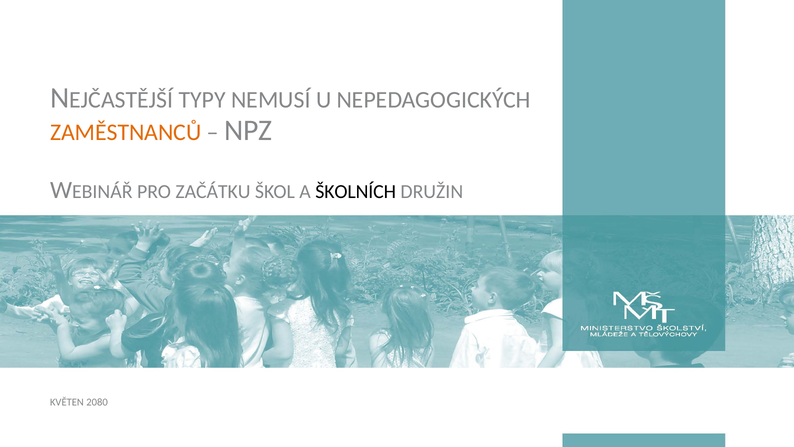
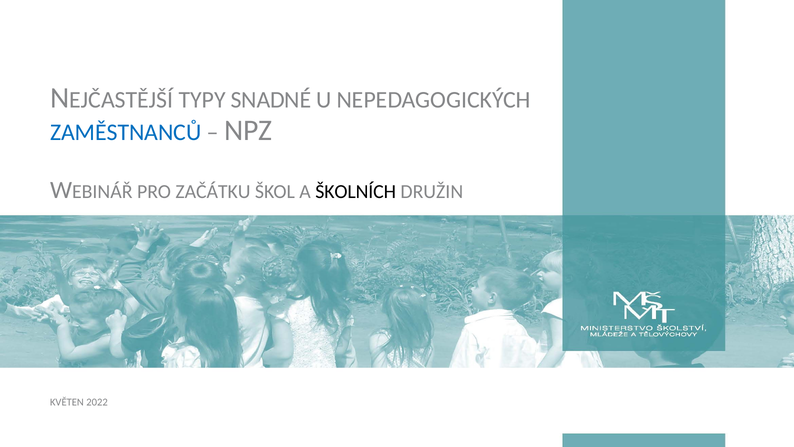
NEMUSÍ: NEMUSÍ -> SNADNÉ
ZAMĚSTNANCŮ colour: orange -> blue
2080: 2080 -> 2022
